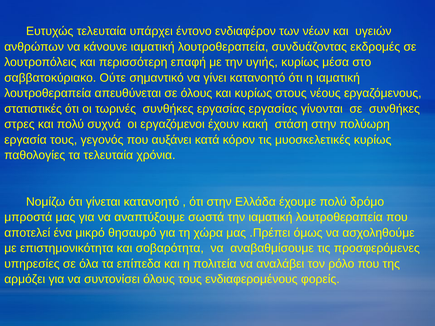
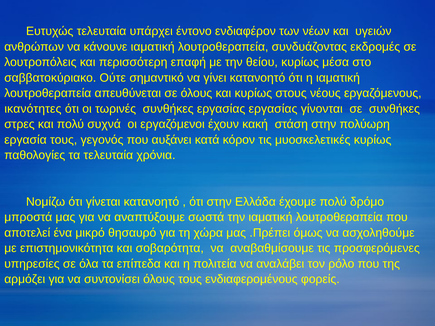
υγιής: υγιής -> θείου
στατιστικές: στατιστικές -> ικανότητες
